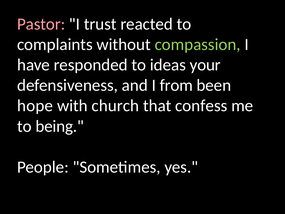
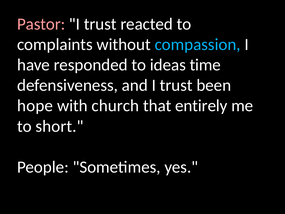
compassion colour: light green -> light blue
your: your -> time
and I from: from -> trust
confess: confess -> entirely
being: being -> short
